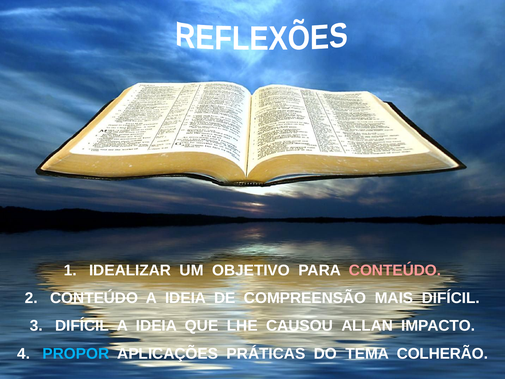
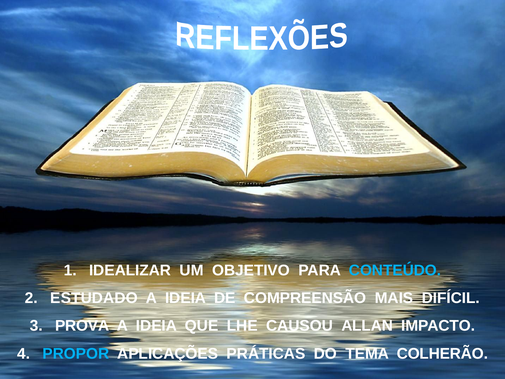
CONTEÚDO at (395, 270) colour: pink -> light blue
CONTEÚDO at (94, 298): CONTEÚDO -> ESTUDADO
DIFÍCIL at (82, 326): DIFÍCIL -> PROVA
